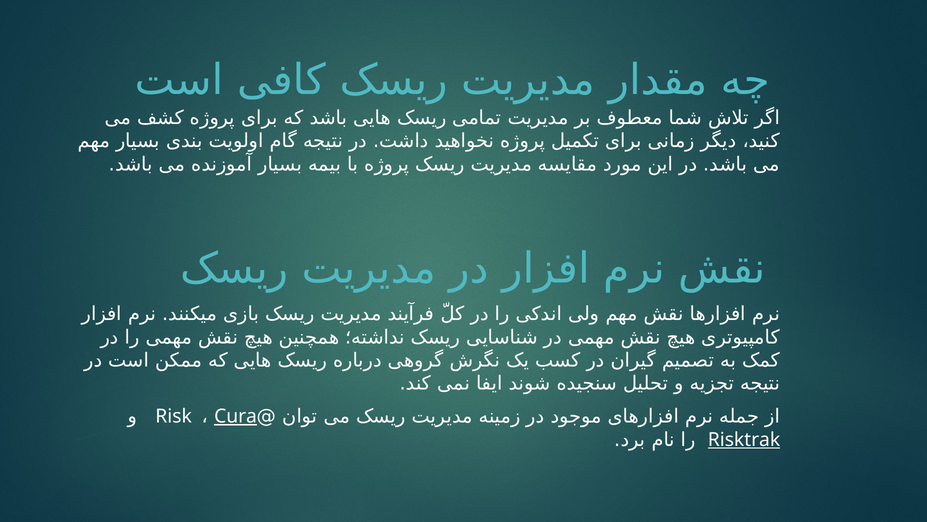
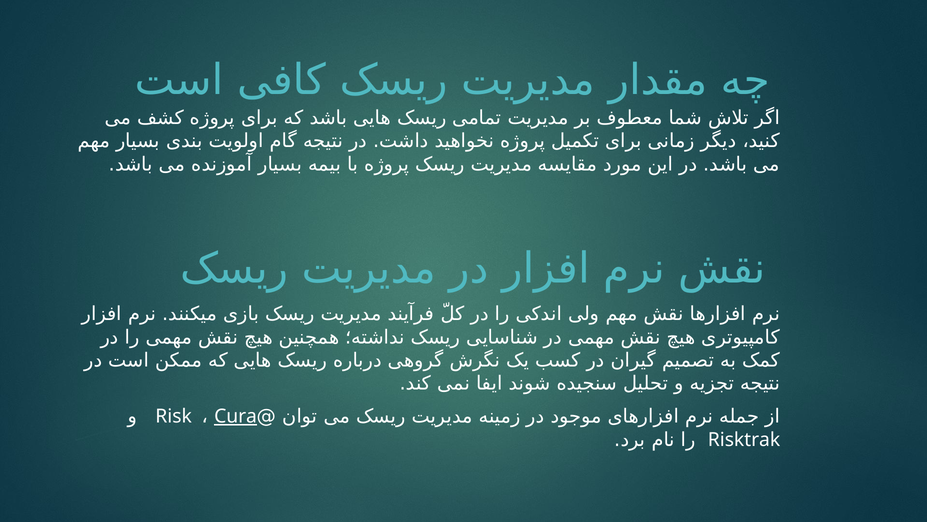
Risktrak underline: present -> none
